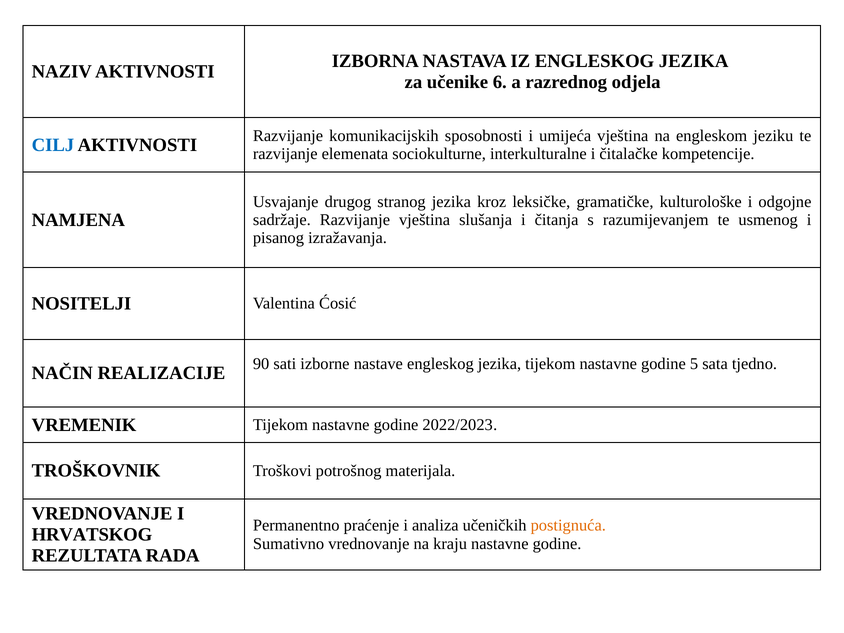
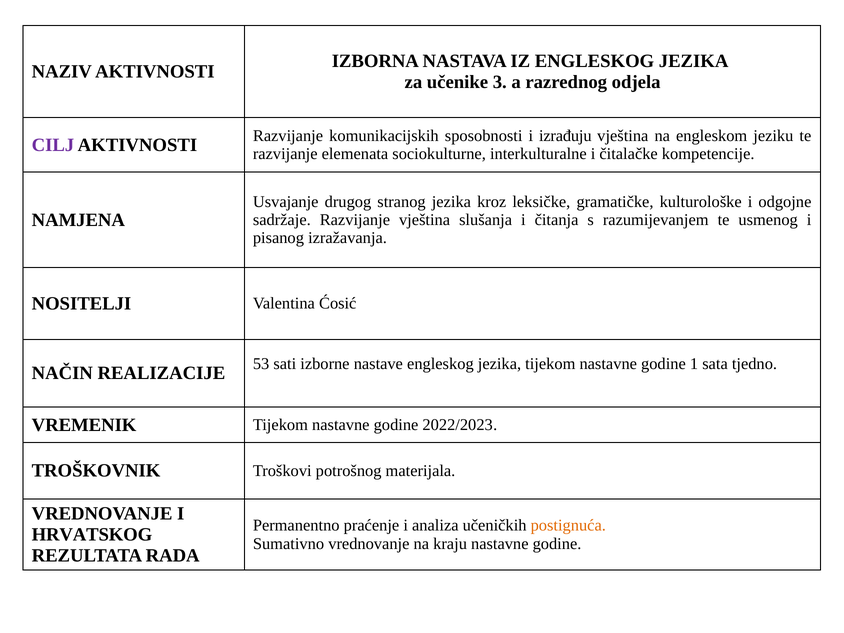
6: 6 -> 3
CILJ colour: blue -> purple
umijeća: umijeća -> izrađuju
90: 90 -> 53
5: 5 -> 1
